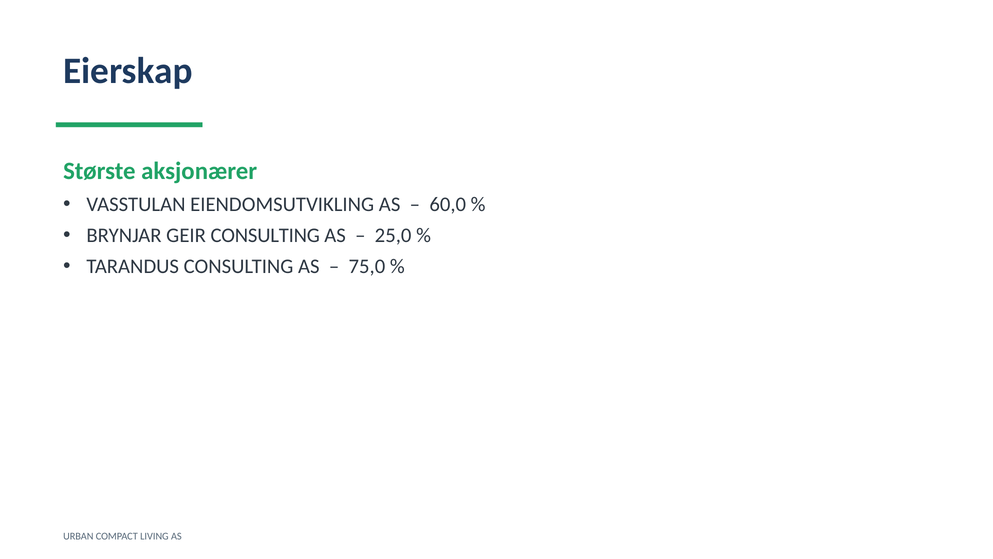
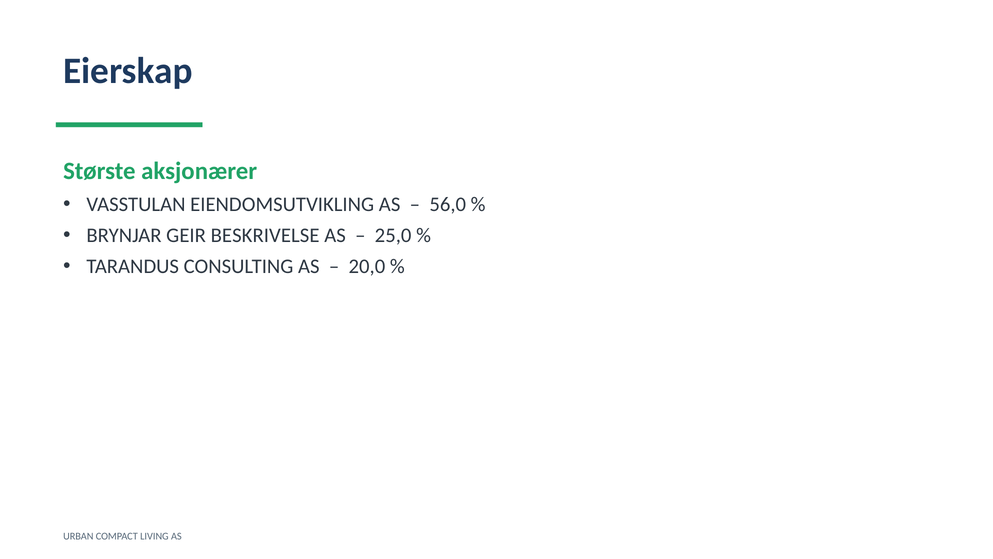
60,0: 60,0 -> 56,0
GEIR CONSULTING: CONSULTING -> BESKRIVELSE
75,0: 75,0 -> 20,0
